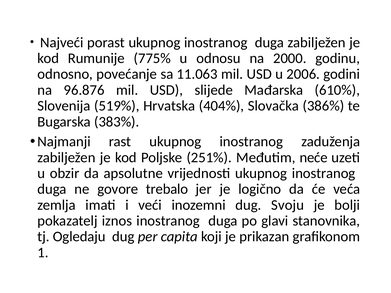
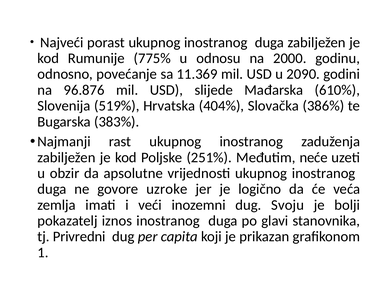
11.063: 11.063 -> 11.369
2006: 2006 -> 2090
trebalo: trebalo -> uzroke
Ogledaju: Ogledaju -> Privredni
